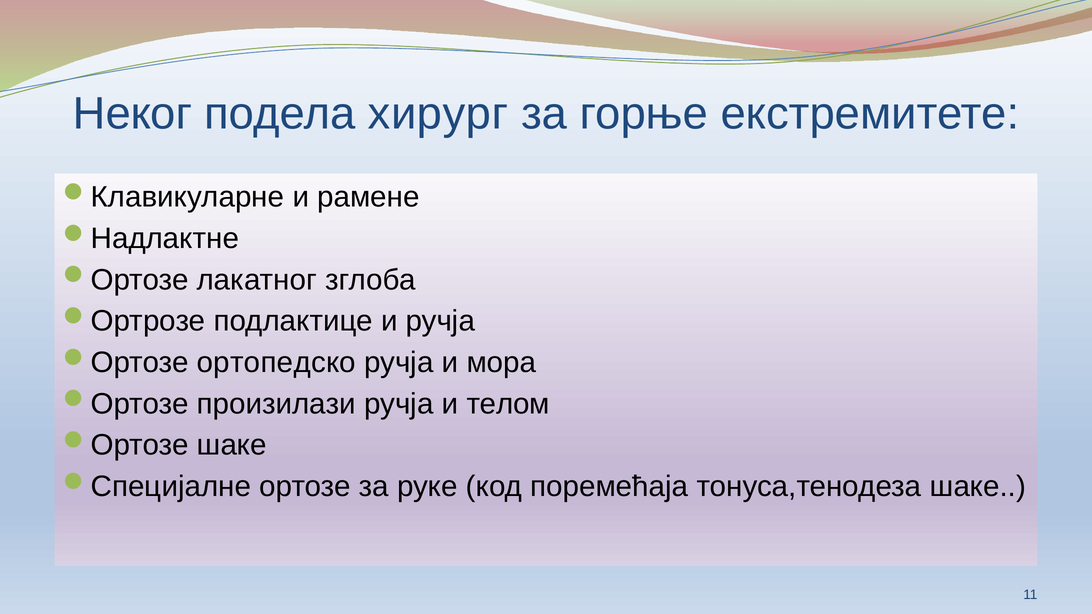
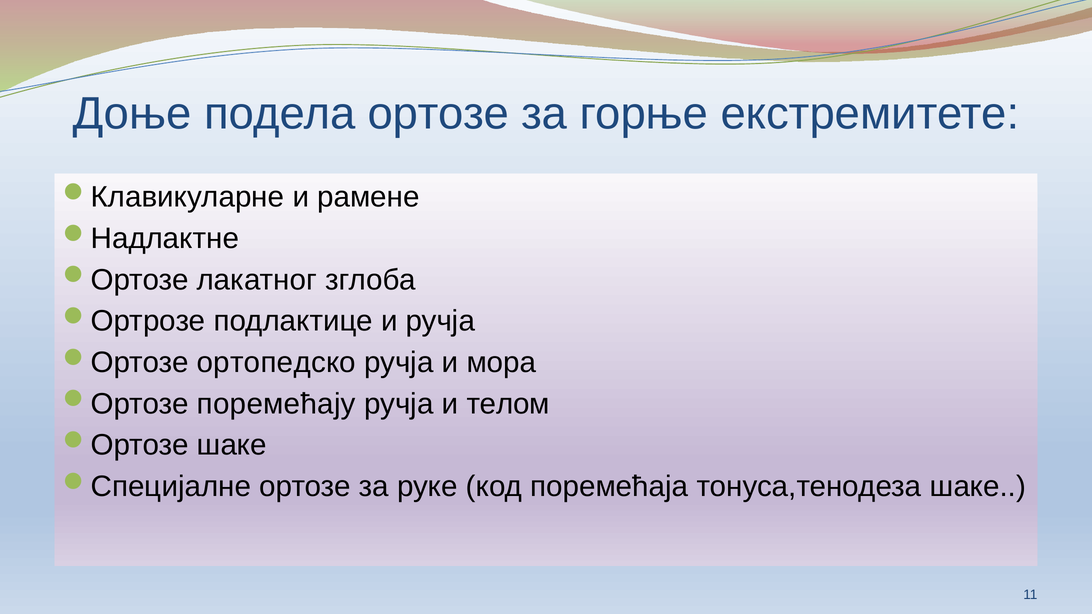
Неког: Неког -> Доње
подела хирург: хирург -> ортозе
произилази: произилази -> поремећају
